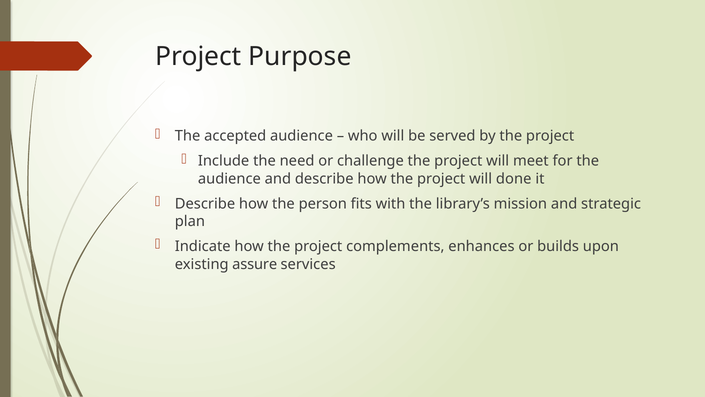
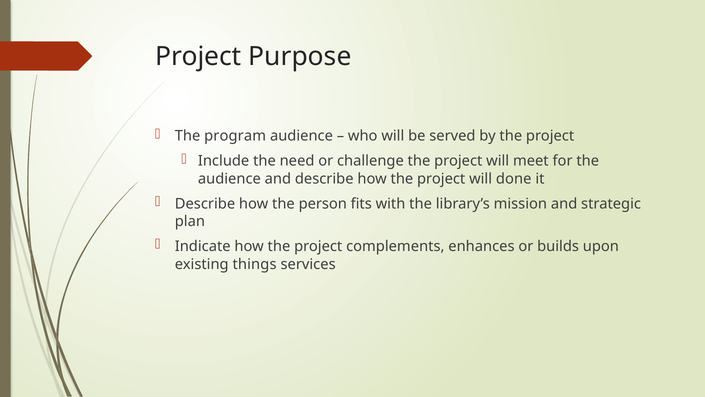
accepted: accepted -> program
assure: assure -> things
